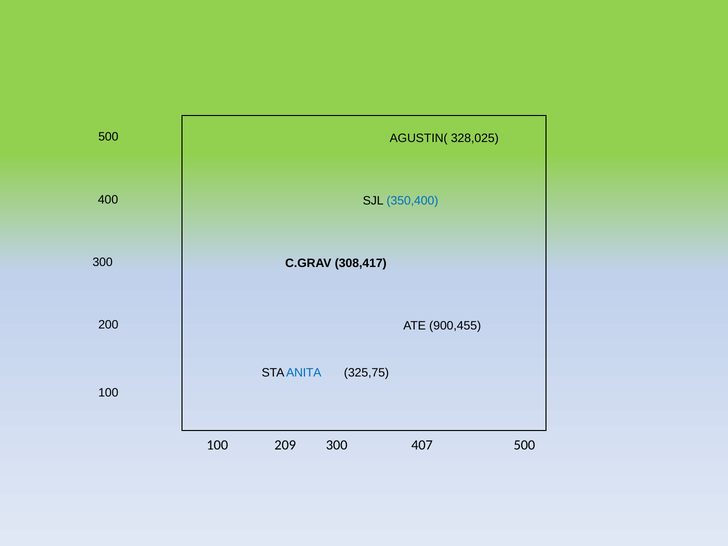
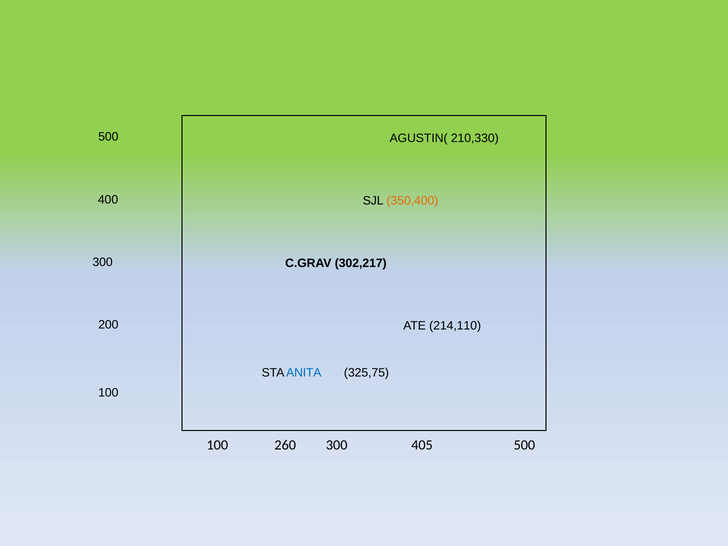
328,025: 328,025 -> 210,330
350,400 colour: blue -> orange
308,417: 308,417 -> 302,217
900,455: 900,455 -> 214,110
209: 209 -> 260
407: 407 -> 405
